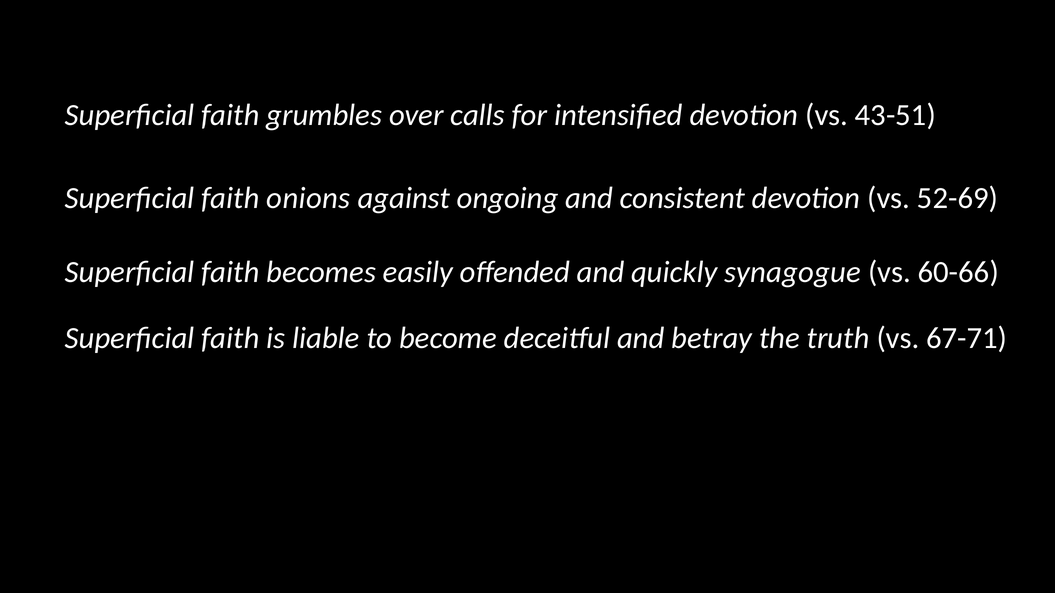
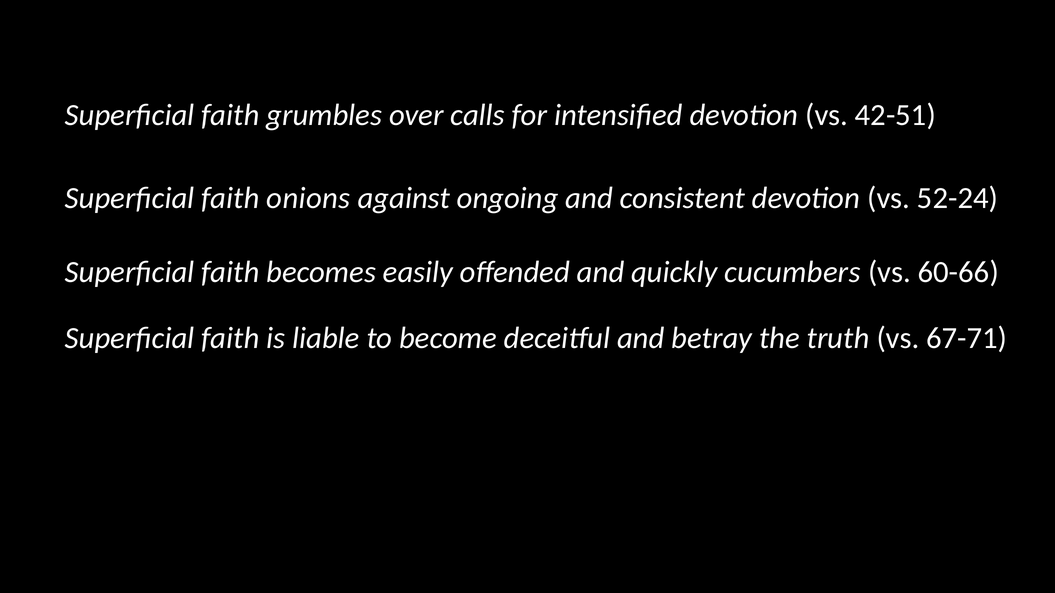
43-51: 43-51 -> 42-51
52-69: 52-69 -> 52-24
synagogue: synagogue -> cucumbers
